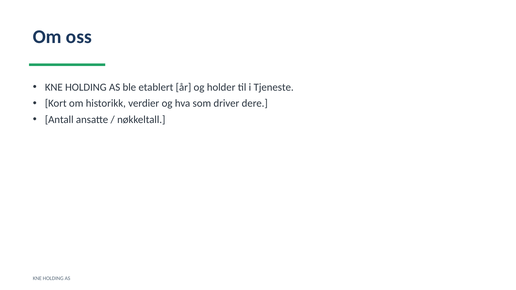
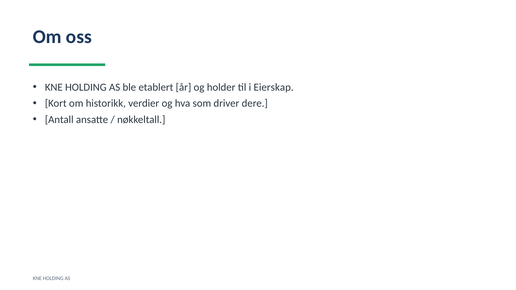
Tjeneste: Tjeneste -> Eierskap
